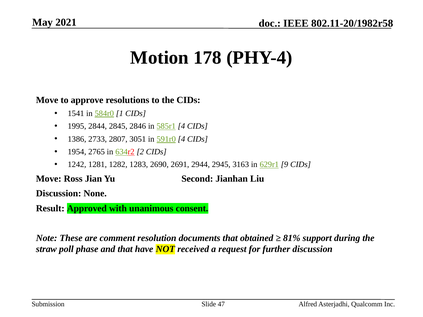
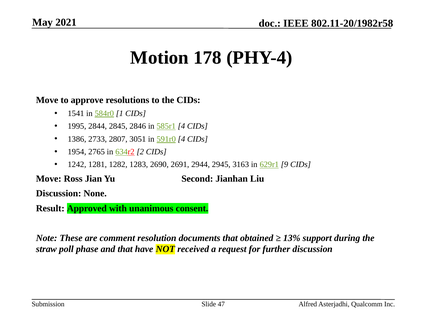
81%: 81% -> 13%
